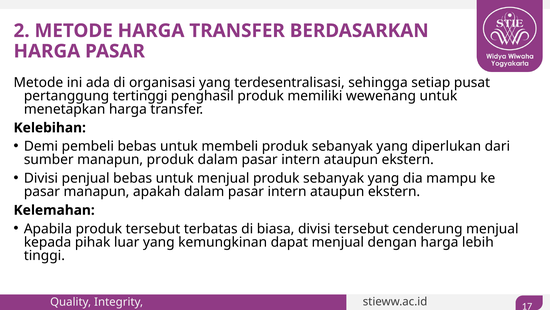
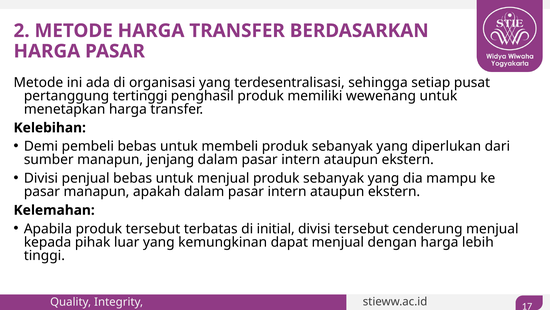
manapun produk: produk -> jenjang
biasa: biasa -> initial
